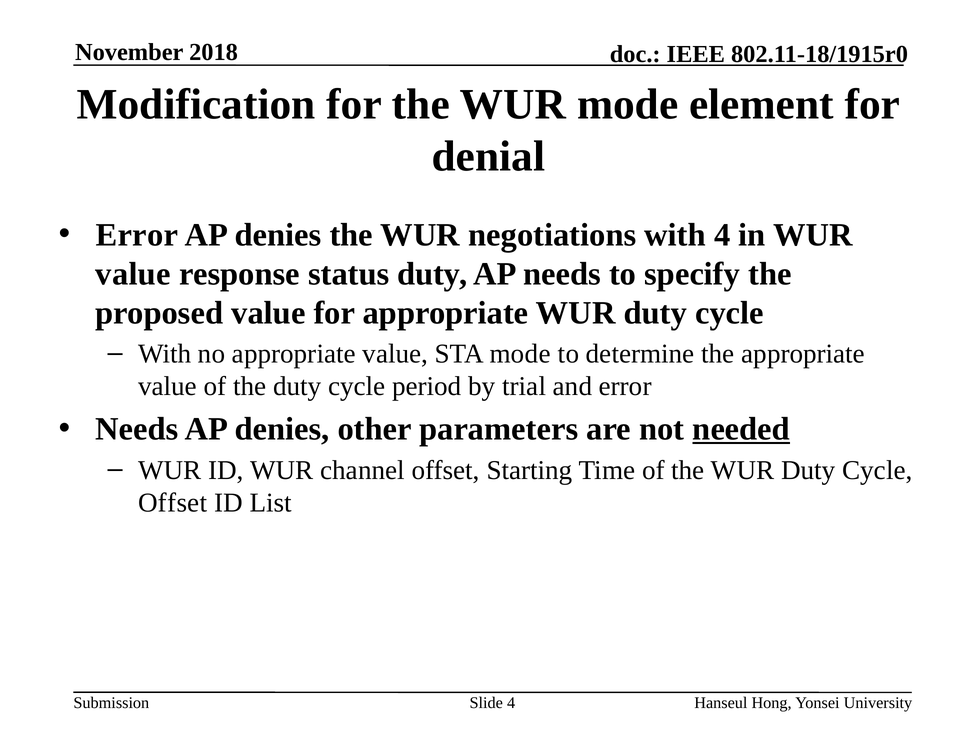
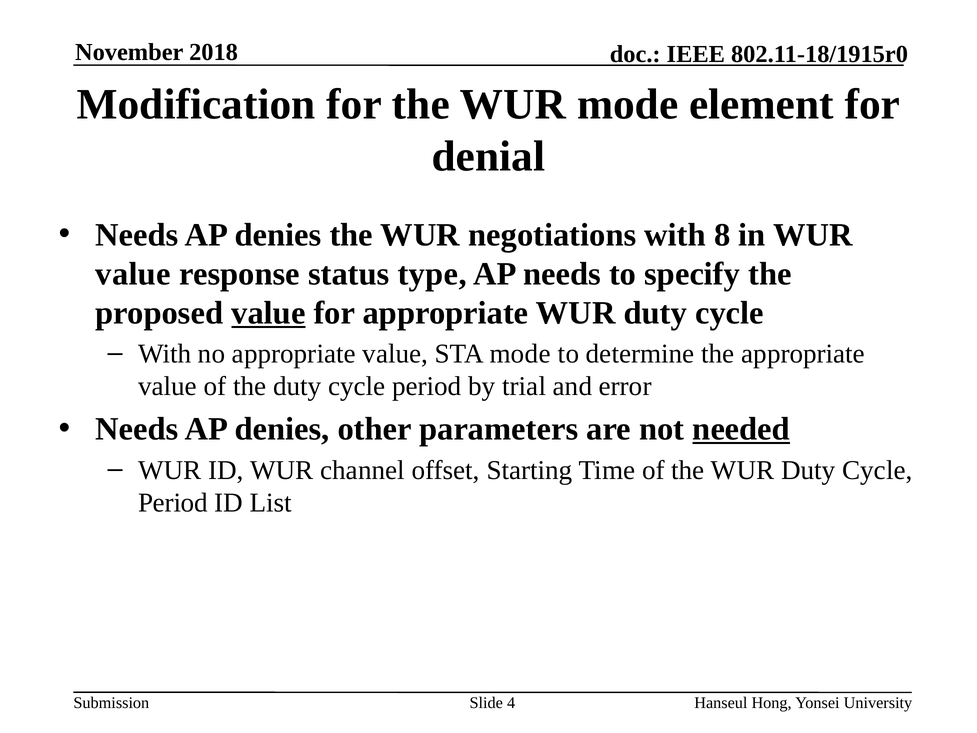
Error at (137, 235): Error -> Needs
with 4: 4 -> 8
status duty: duty -> type
value at (268, 313) underline: none -> present
Offset at (173, 502): Offset -> Period
